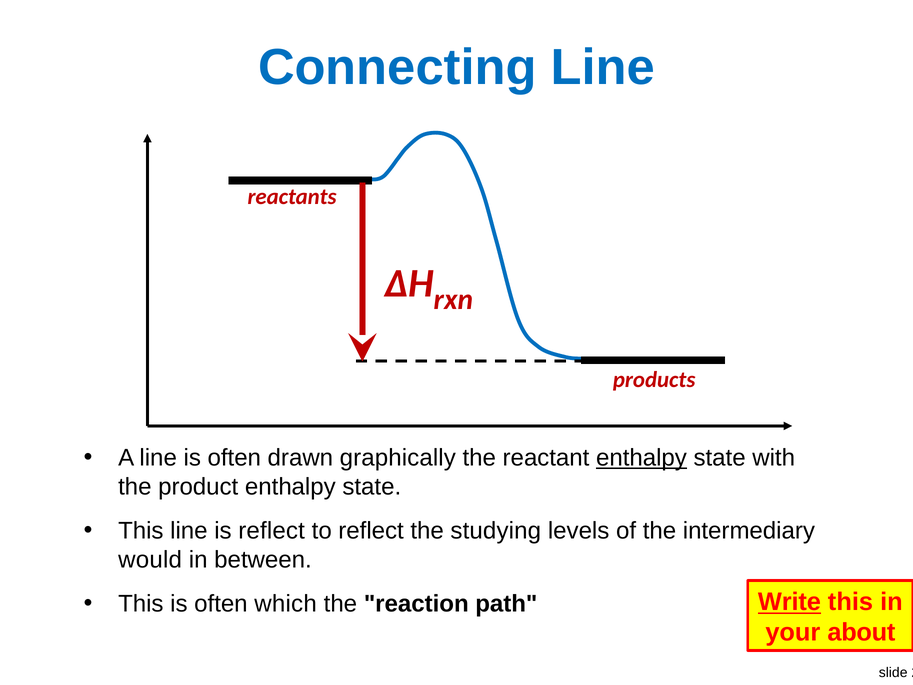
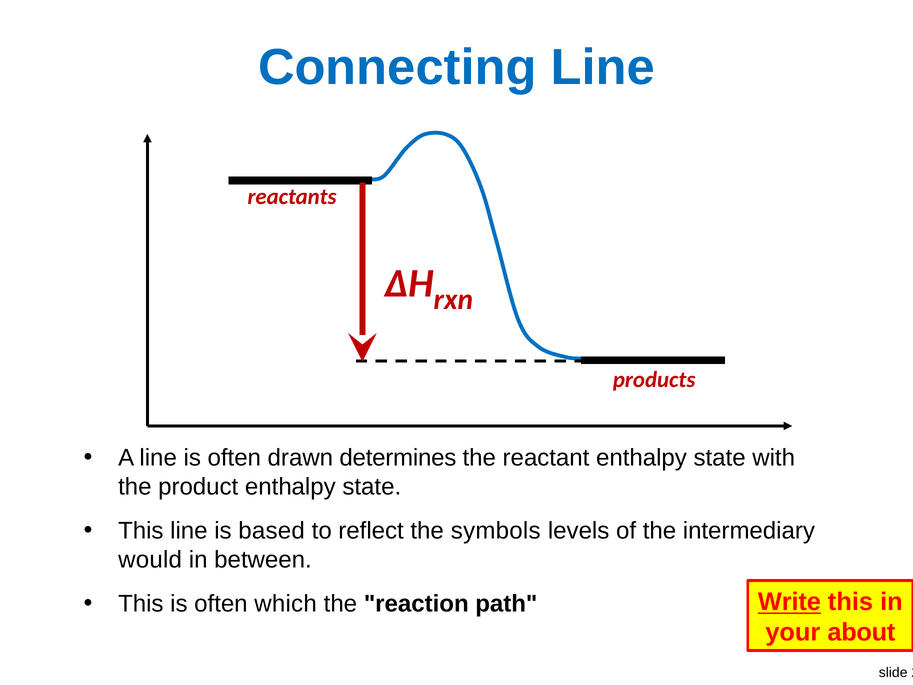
graphically: graphically -> determines
enthalpy at (641, 458) underline: present -> none
is reflect: reflect -> based
studying: studying -> symbols
